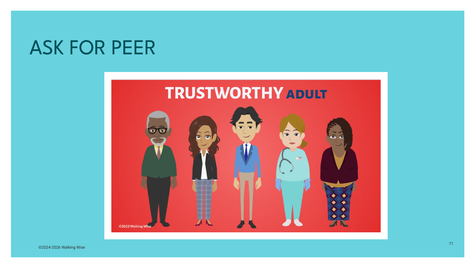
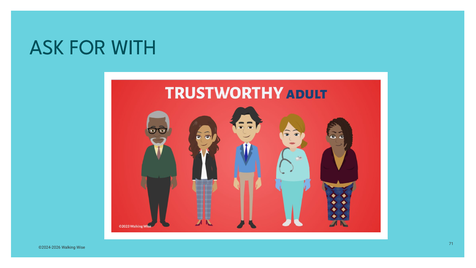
PEER: PEER -> WITH
